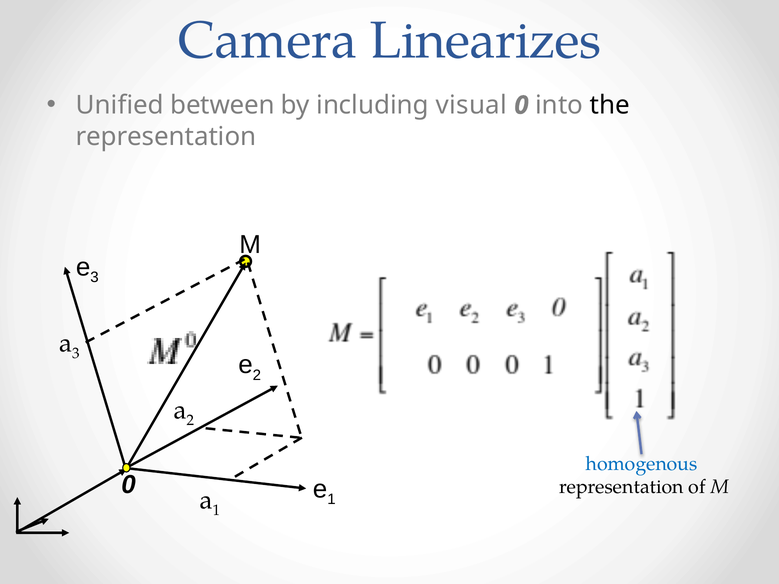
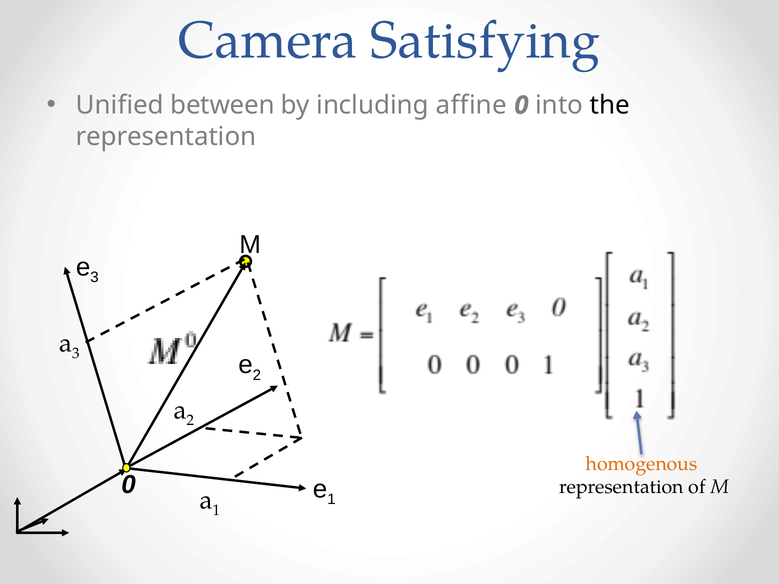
Linearizes: Linearizes -> Satisfying
visual: visual -> affine
homogenous colour: blue -> orange
